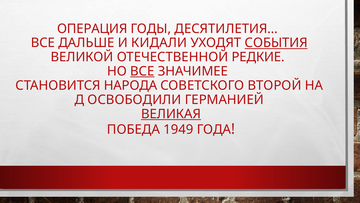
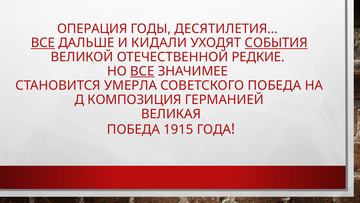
ВСЕ at (43, 43) underline: none -> present
НАРОДА: НАРОДА -> УМЕРЛА
СОВЕТСКОГО ВТОРОЙ: ВТОРОЙ -> ПОБЕДА
ОСВОБОДИЛИ: ОСВОБОДИЛИ -> КОМПОЗИЦИЯ
ВЕЛИКАЯ underline: present -> none
1949: 1949 -> 1915
